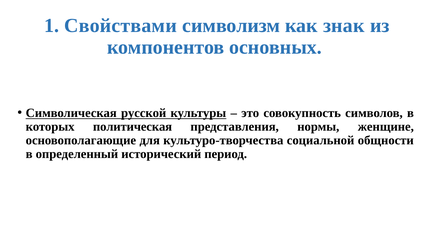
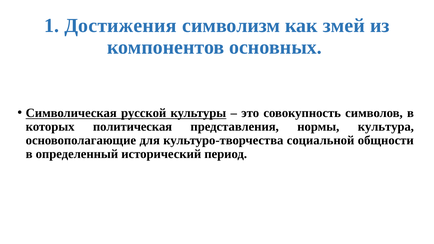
Свойствами: Свойствами -> Достижения
знак: знак -> змей
женщине: женщине -> культура
